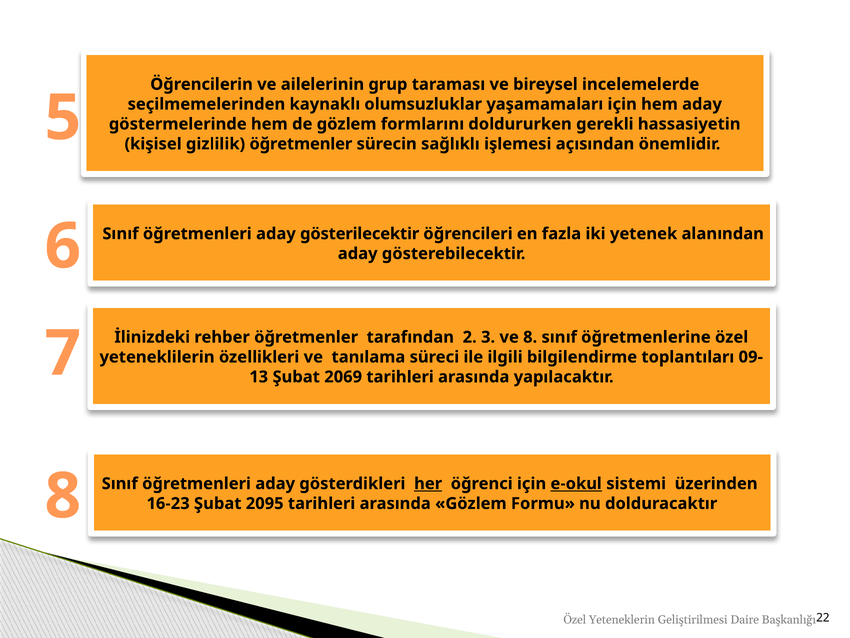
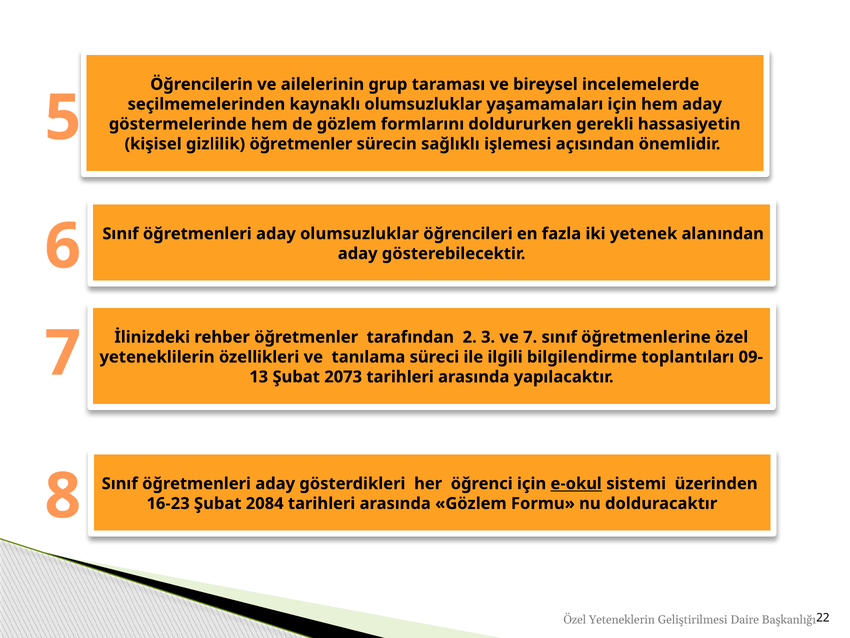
aday gösterilecektir: gösterilecektir -> olumsuzluklar
ve 8: 8 -> 7
2069: 2069 -> 2073
her underline: present -> none
2095: 2095 -> 2084
